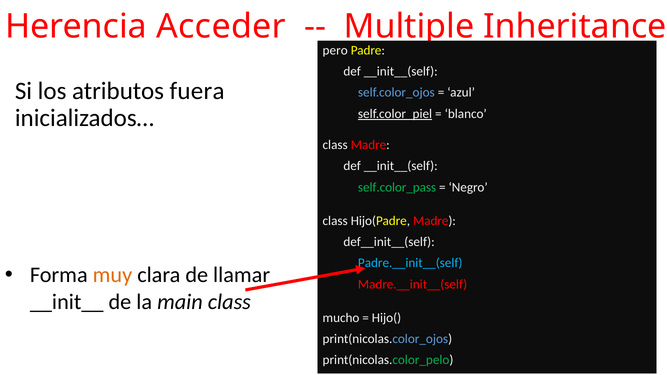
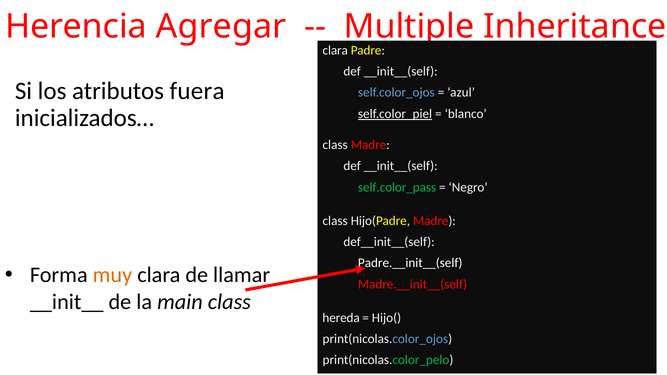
Acceder: Acceder -> Agregar
pero at (335, 50): pero -> clara
Padre.__init__(self colour: light blue -> white
mucho: mucho -> hereda
